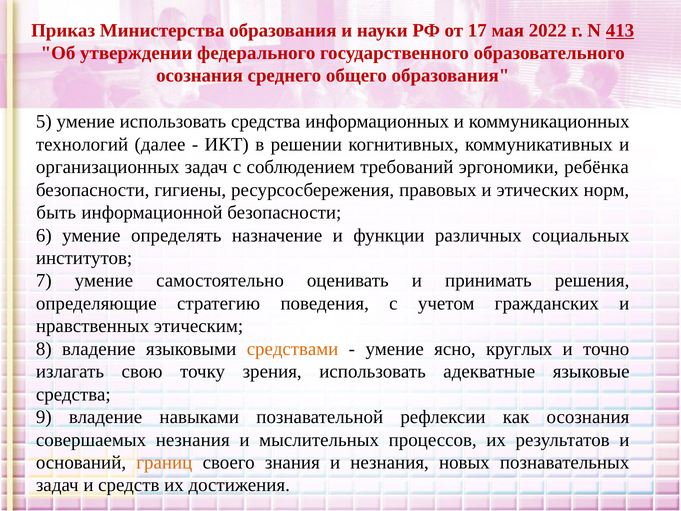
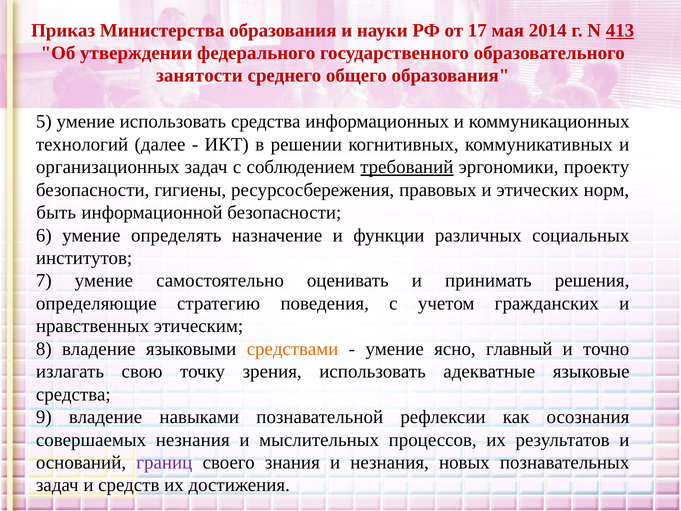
2022: 2022 -> 2014
осознания at (200, 76): осознания -> занятости
требований underline: none -> present
ребёнка: ребёнка -> проекту
круглых: круглых -> главный
границ colour: orange -> purple
